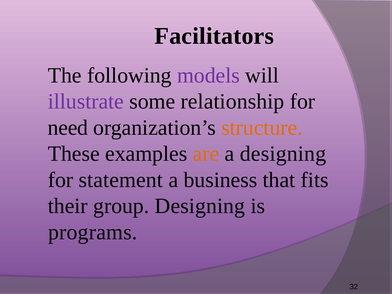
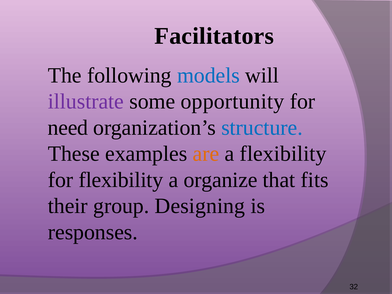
models colour: purple -> blue
relationship: relationship -> opportunity
structure colour: orange -> blue
a designing: designing -> flexibility
for statement: statement -> flexibility
business: business -> organize
programs: programs -> responses
